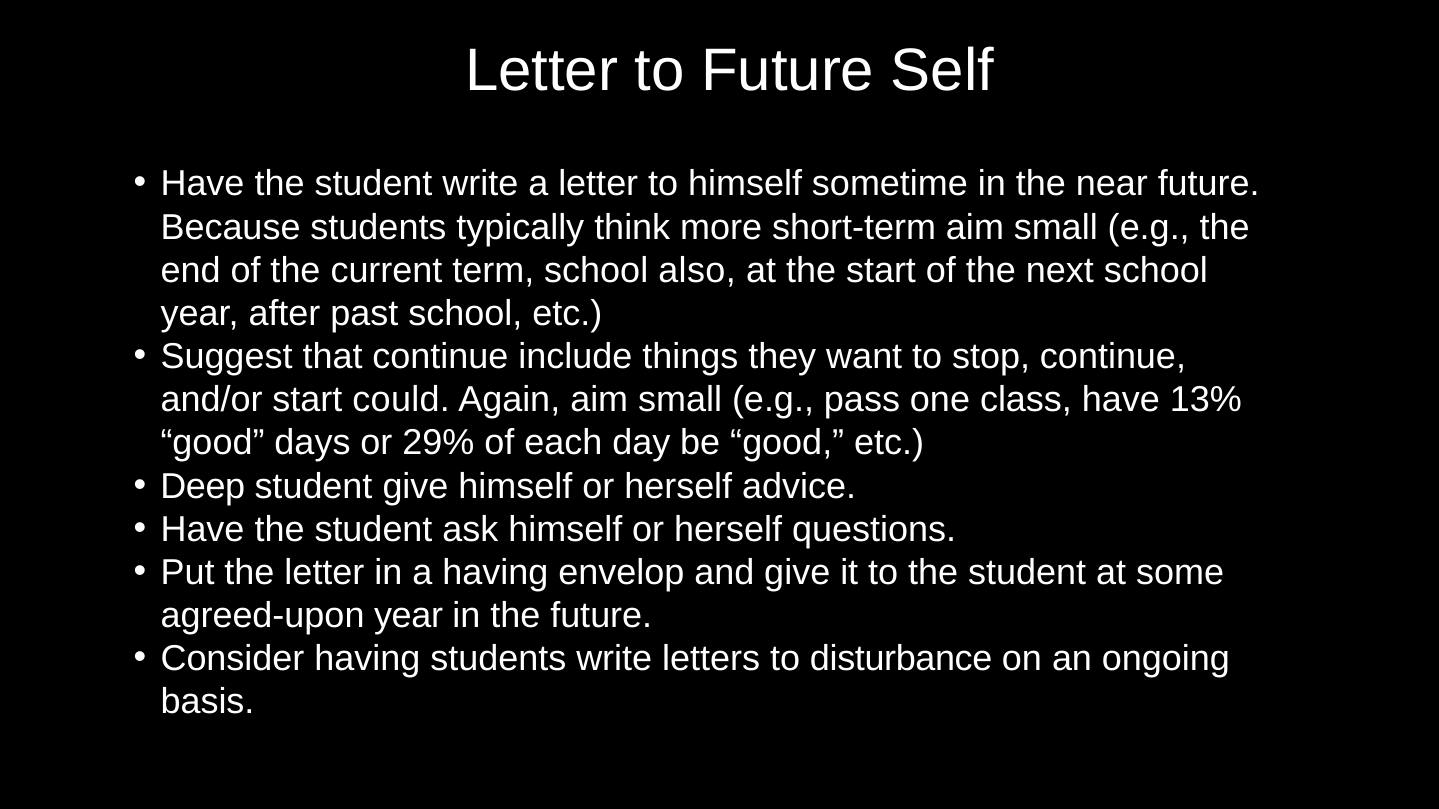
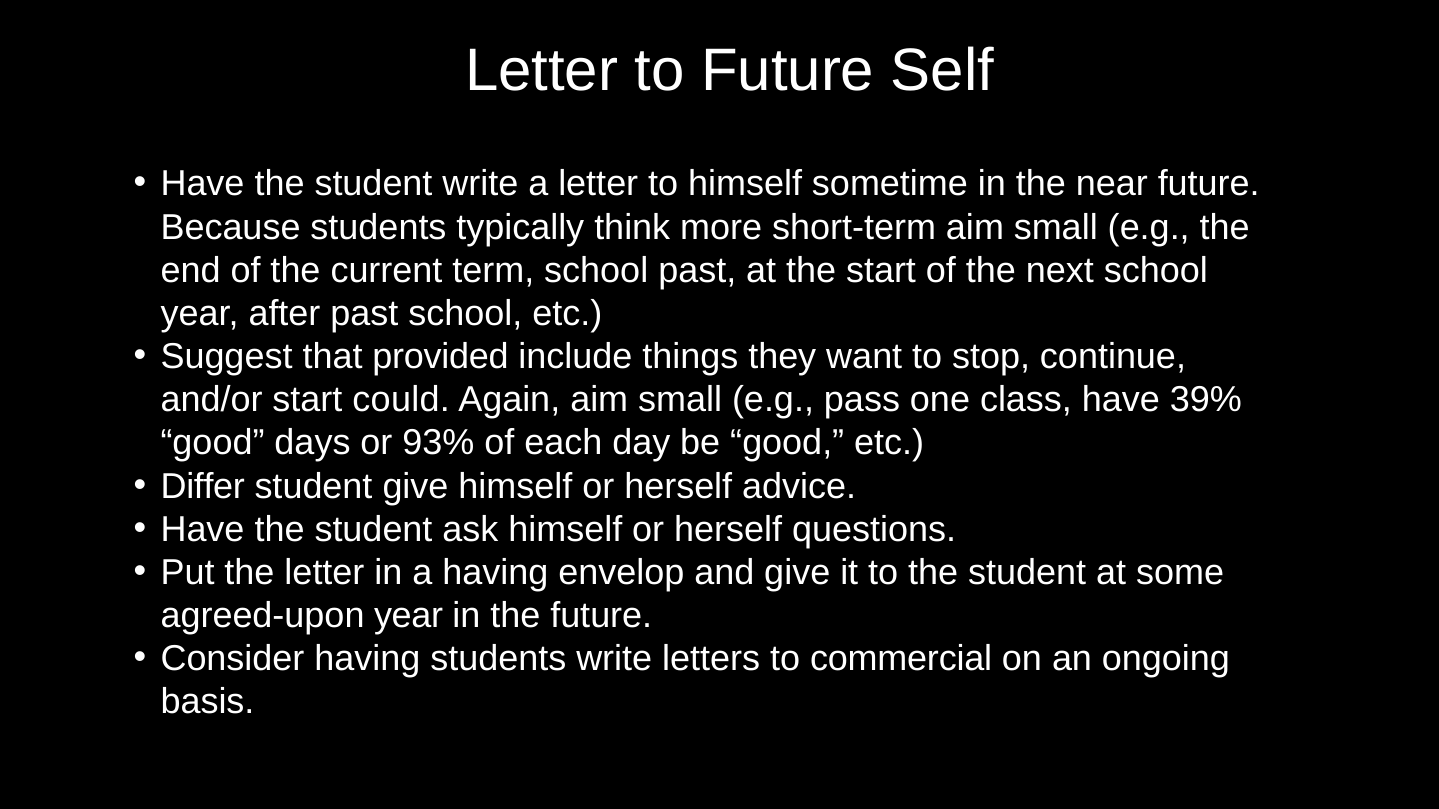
school also: also -> past
that continue: continue -> provided
13%: 13% -> 39%
29%: 29% -> 93%
Deep: Deep -> Differ
disturbance: disturbance -> commercial
